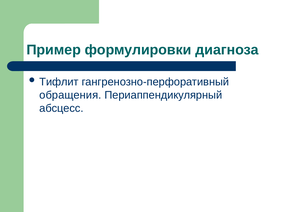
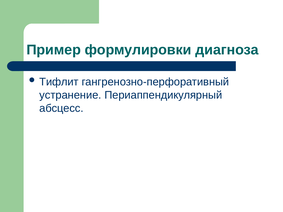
обращения: обращения -> устранение
